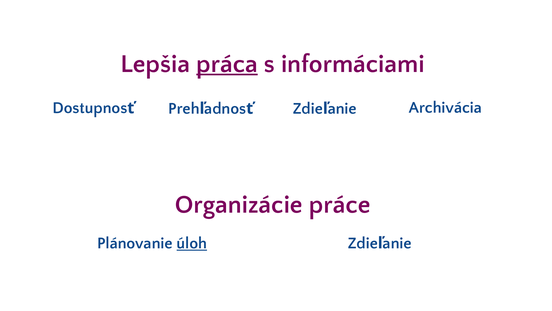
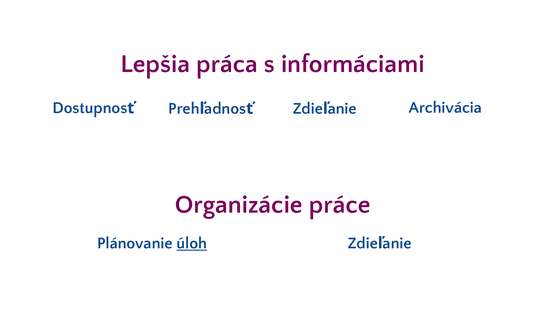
práca underline: present -> none
